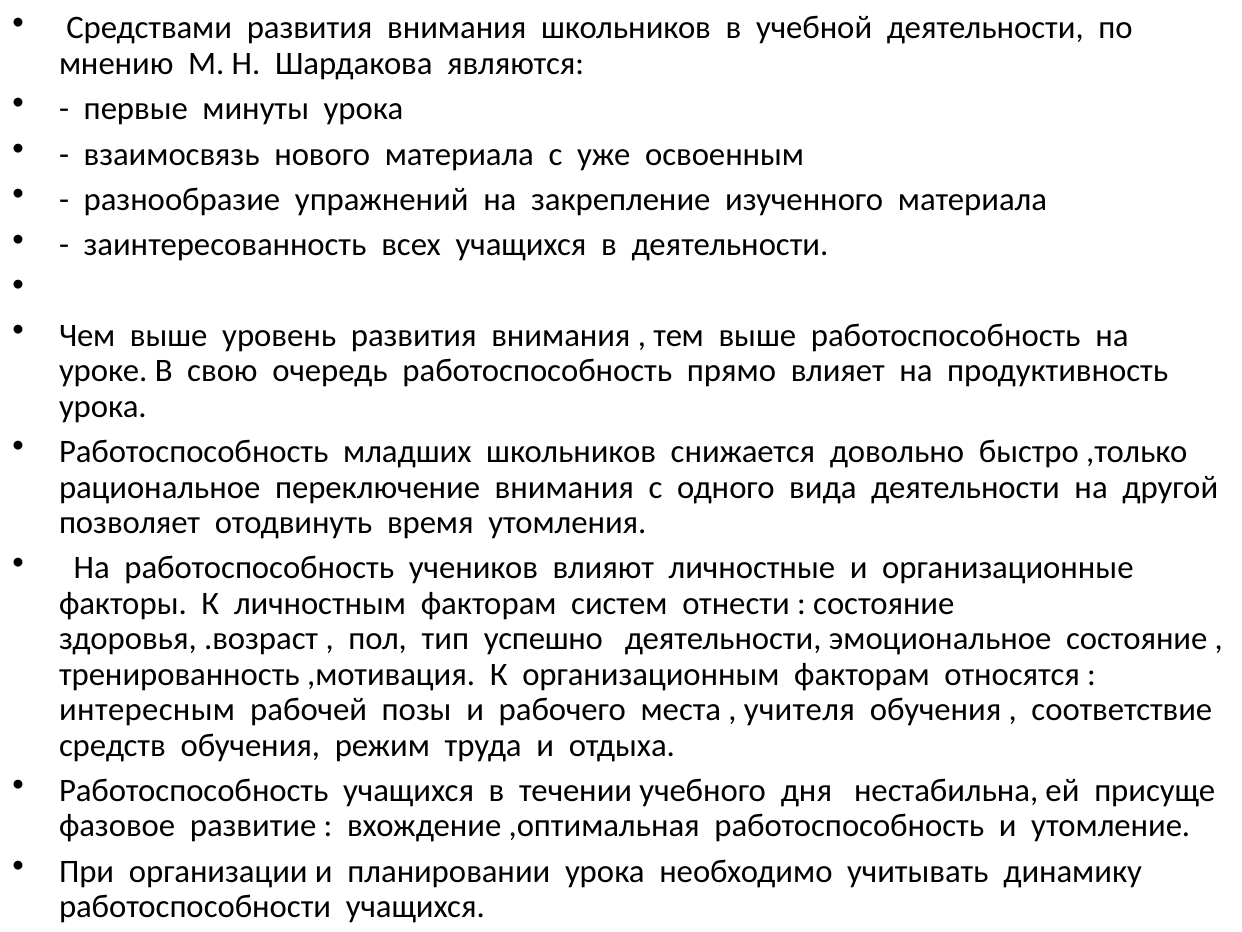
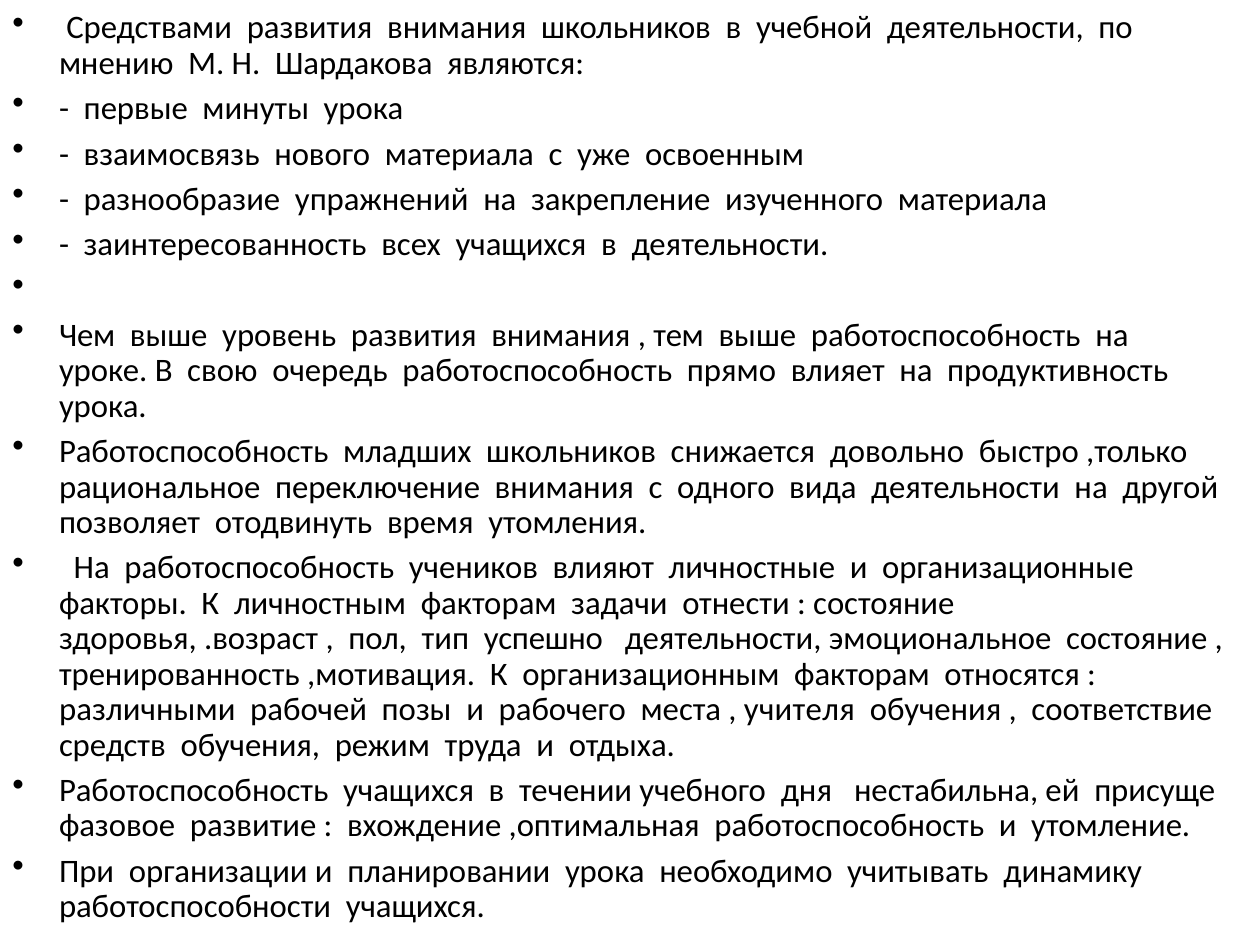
систем: систем -> задачи
интересным: интересным -> различными
